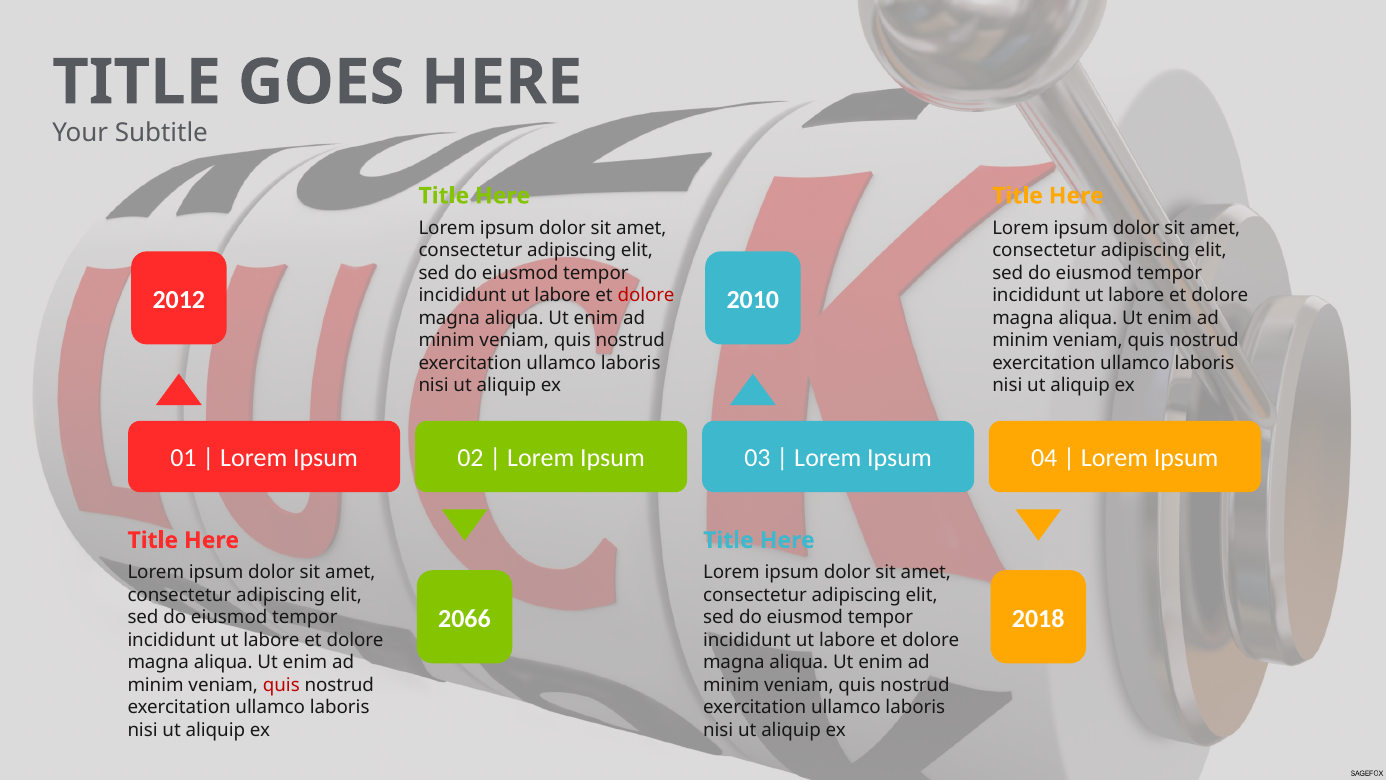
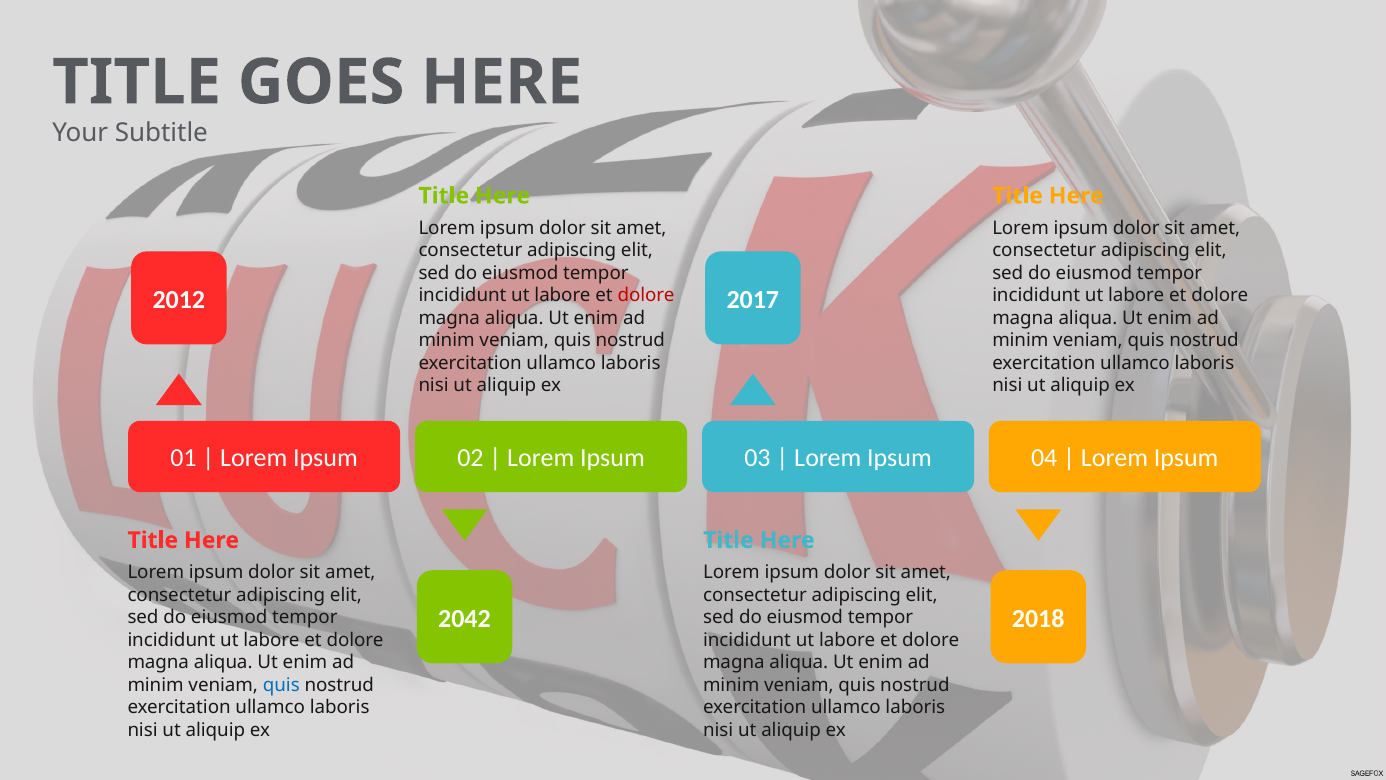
2010: 2010 -> 2017
2066: 2066 -> 2042
quis at (281, 685) colour: red -> blue
